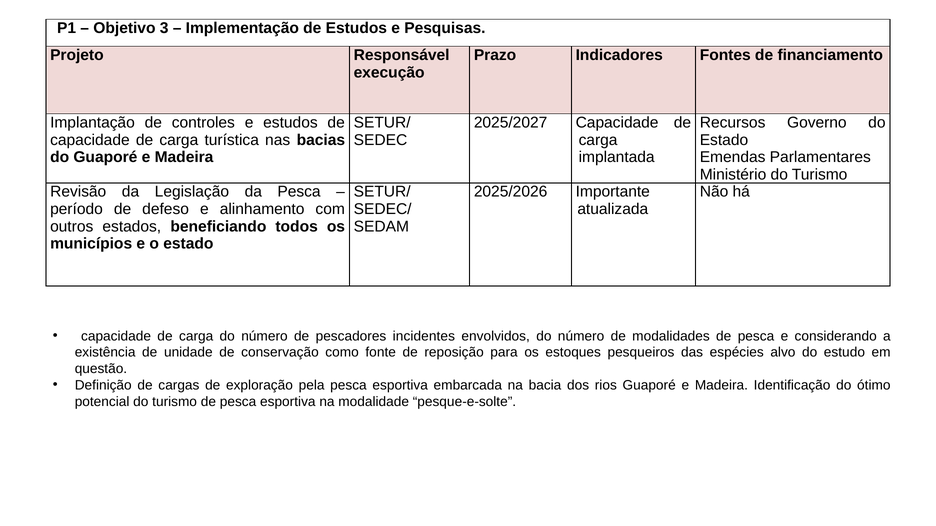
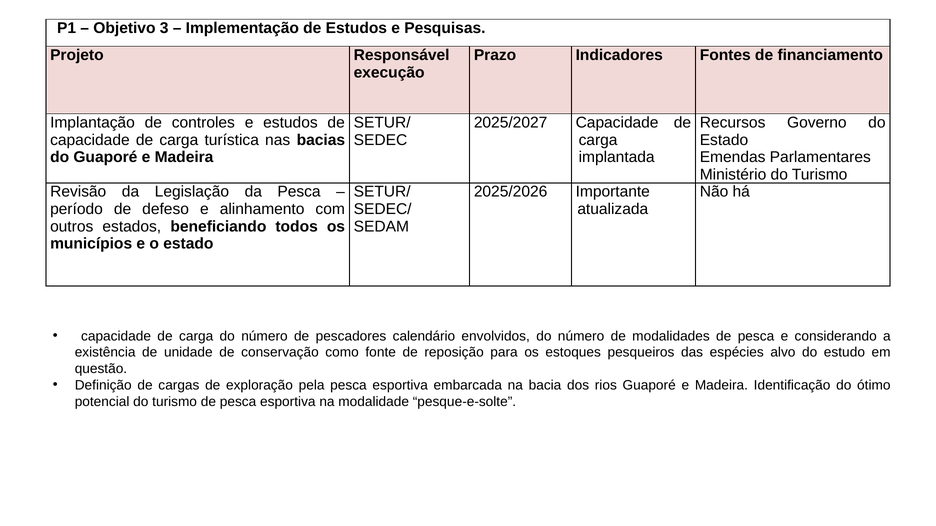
incidentes: incidentes -> calendário
